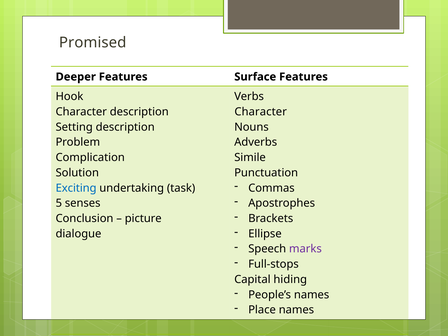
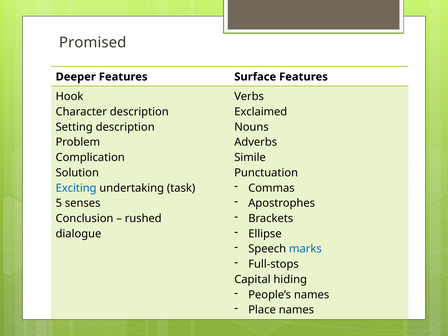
Character at (261, 112): Character -> Exclaimed
picture: picture -> rushed
marks colour: purple -> blue
